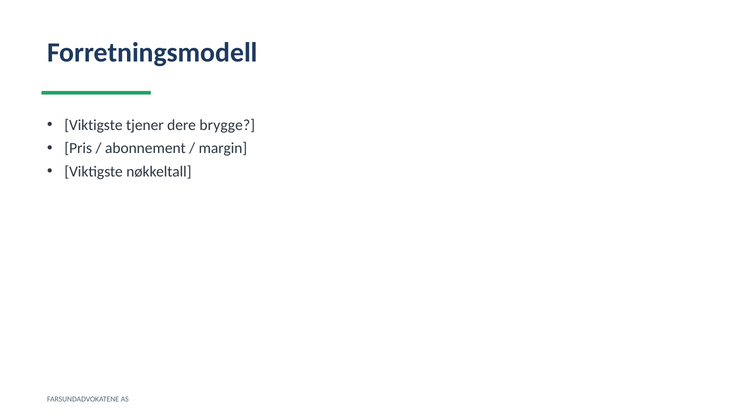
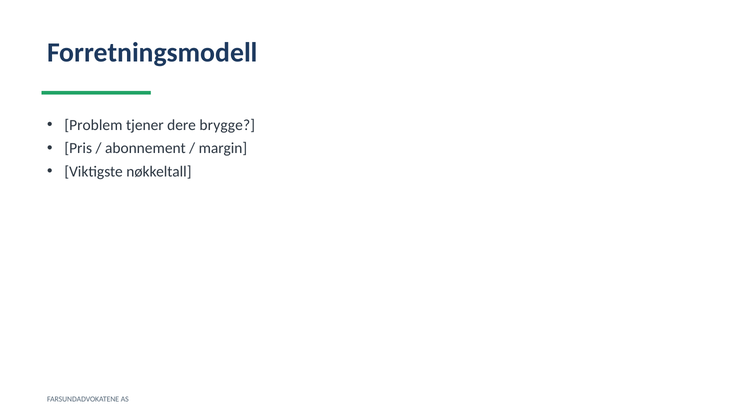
Viktigste at (93, 125): Viktigste -> Problem
